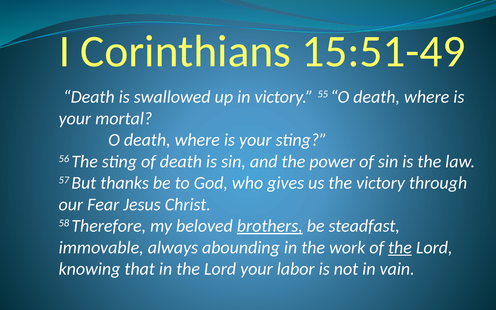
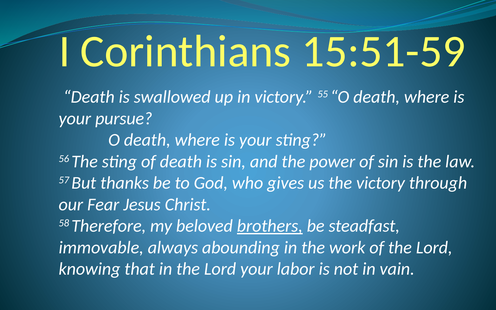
15:51-49: 15:51-49 -> 15:51-59
mortal: mortal -> pursue
the at (400, 247) underline: present -> none
